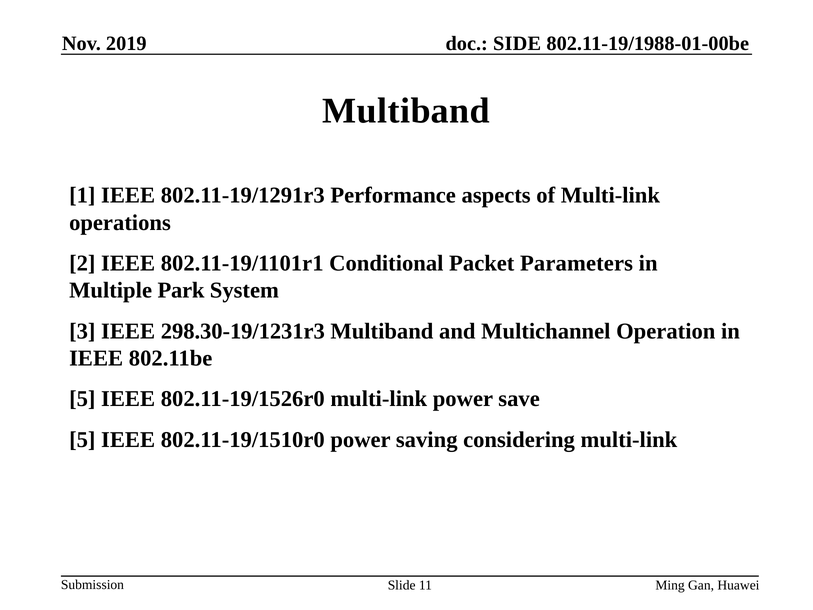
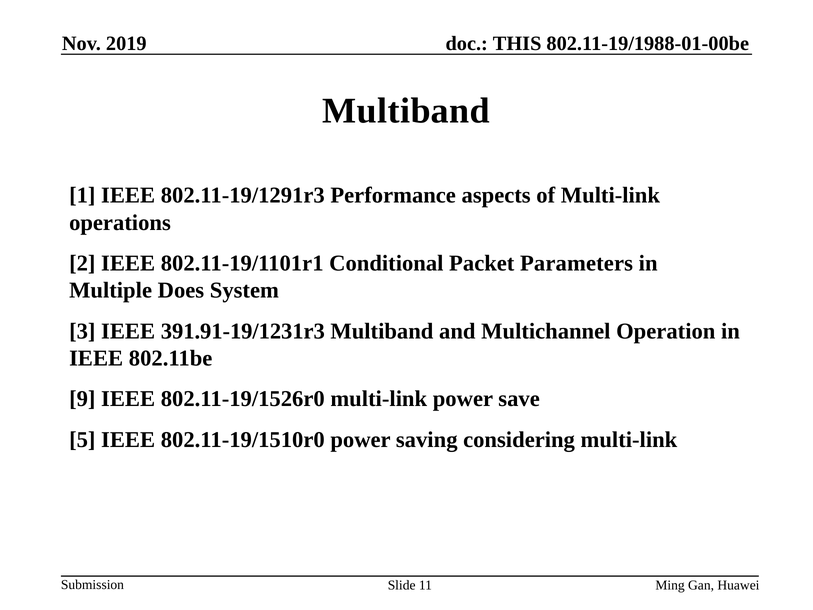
SIDE: SIDE -> THIS
Park: Park -> Does
298.30-19/1231r3: 298.30-19/1231r3 -> 391.91-19/1231r3
5 at (82, 399): 5 -> 9
